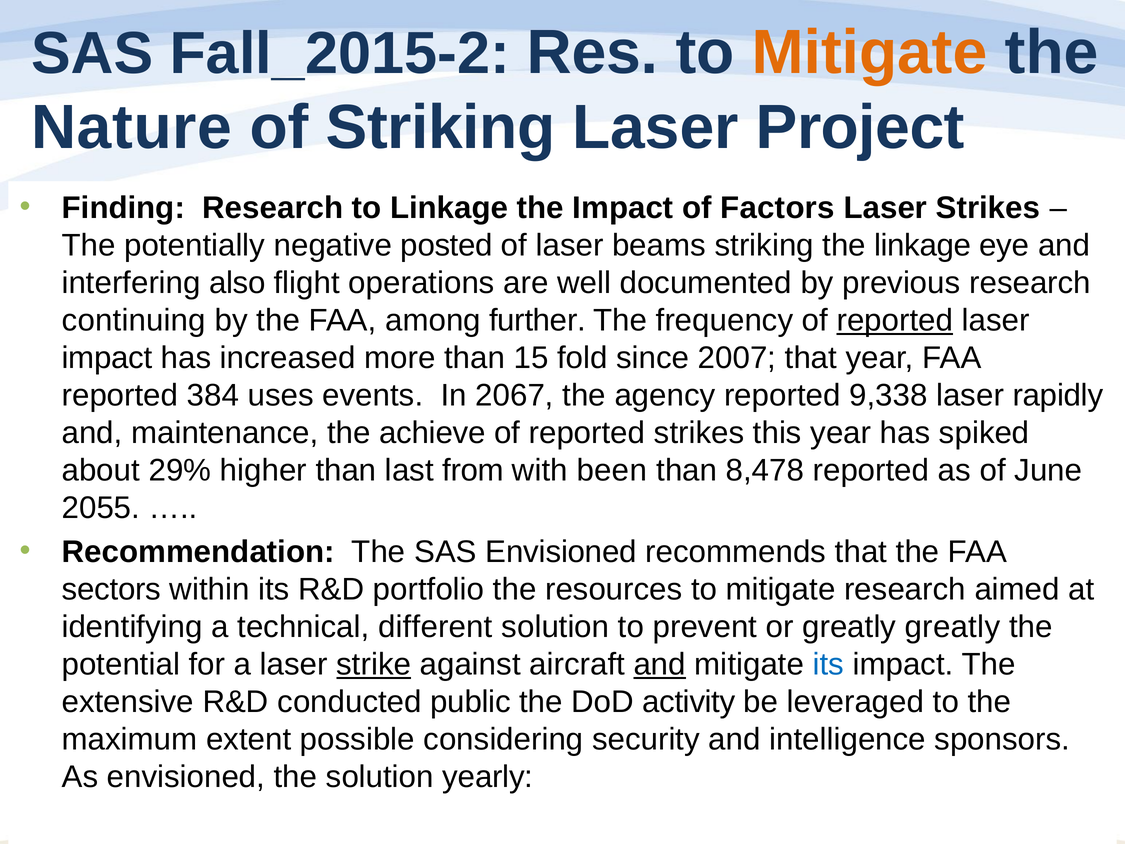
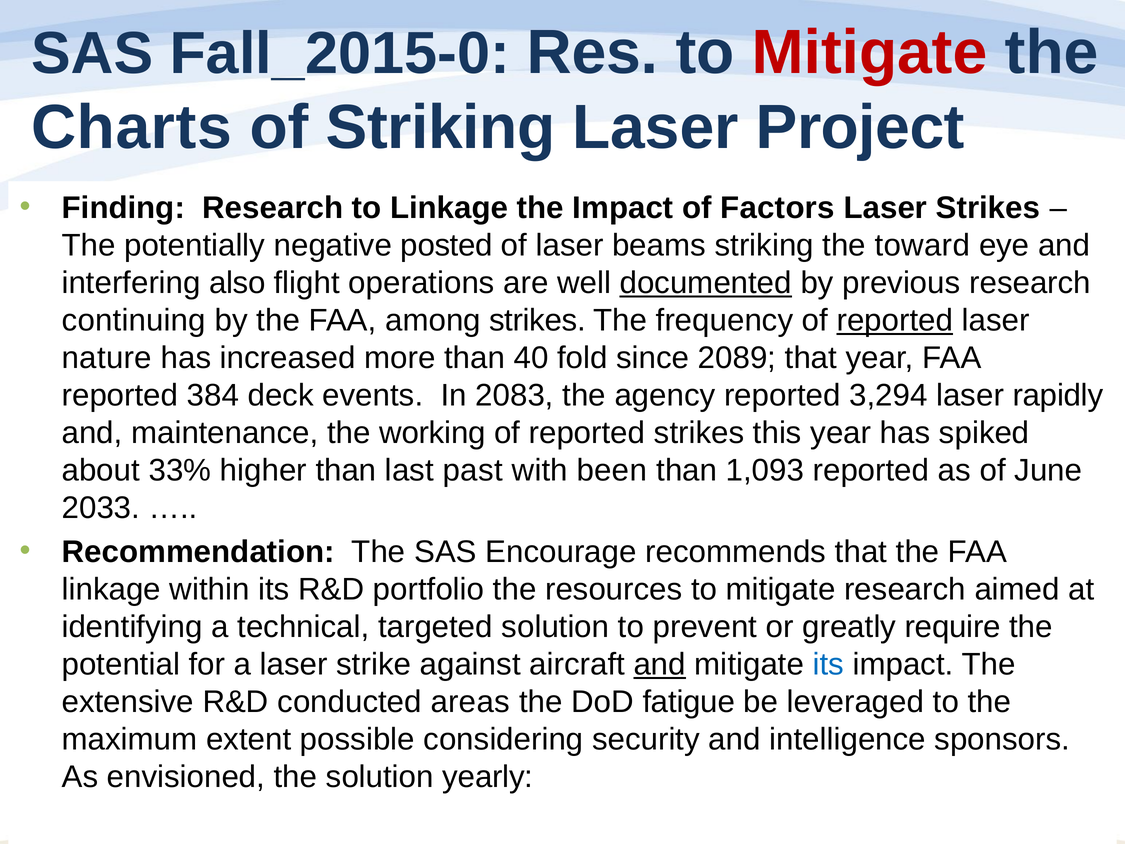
Fall_2015-2: Fall_2015-2 -> Fall_2015-0
Mitigate at (870, 52) colour: orange -> red
Nature: Nature -> Charts
the linkage: linkage -> toward
documented underline: none -> present
among further: further -> strikes
impact at (107, 358): impact -> nature
15: 15 -> 40
2007: 2007 -> 2089
uses: uses -> deck
2067: 2067 -> 2083
9,338: 9,338 -> 3,294
achieve: achieve -> working
29%: 29% -> 33%
from: from -> past
8,478: 8,478 -> 1,093
2055: 2055 -> 2033
SAS Envisioned: Envisioned -> Encourage
sectors at (111, 589): sectors -> linkage
different: different -> targeted
greatly greatly: greatly -> require
strike underline: present -> none
public: public -> areas
activity: activity -> fatigue
